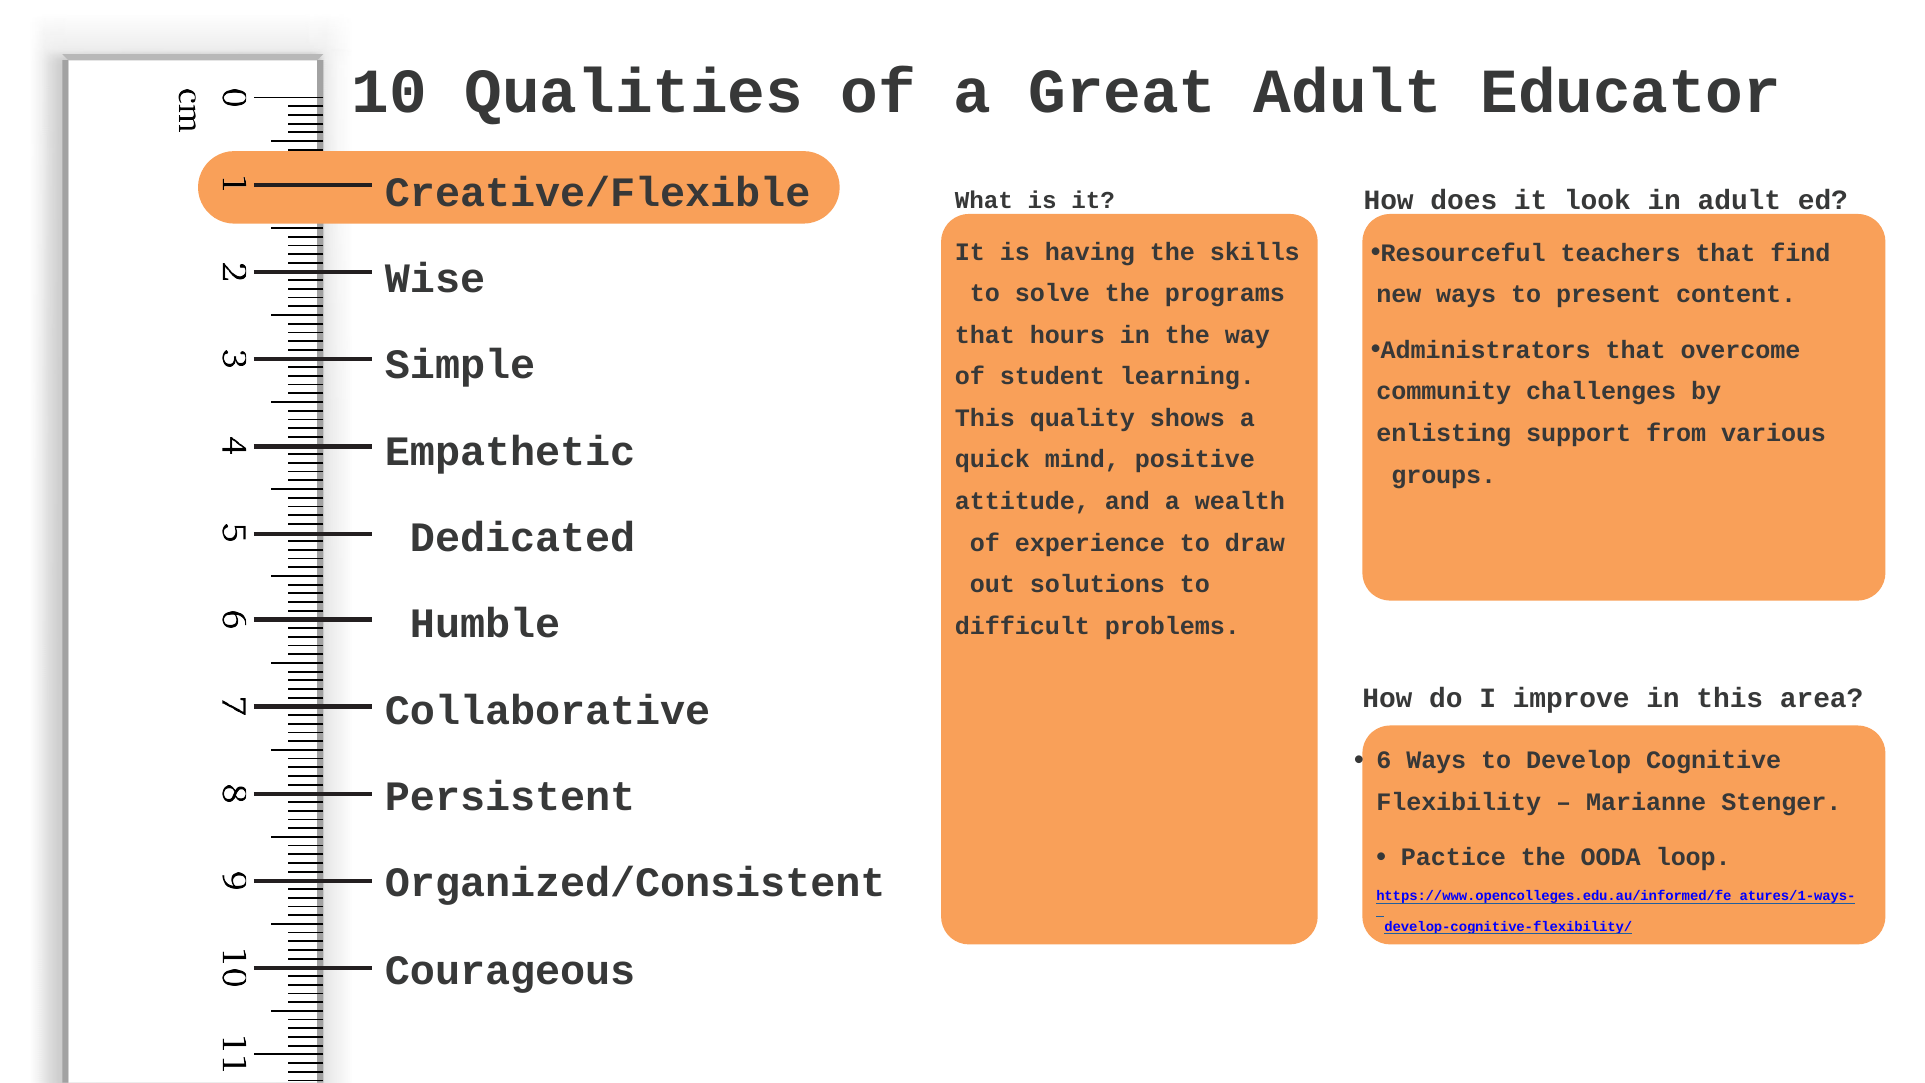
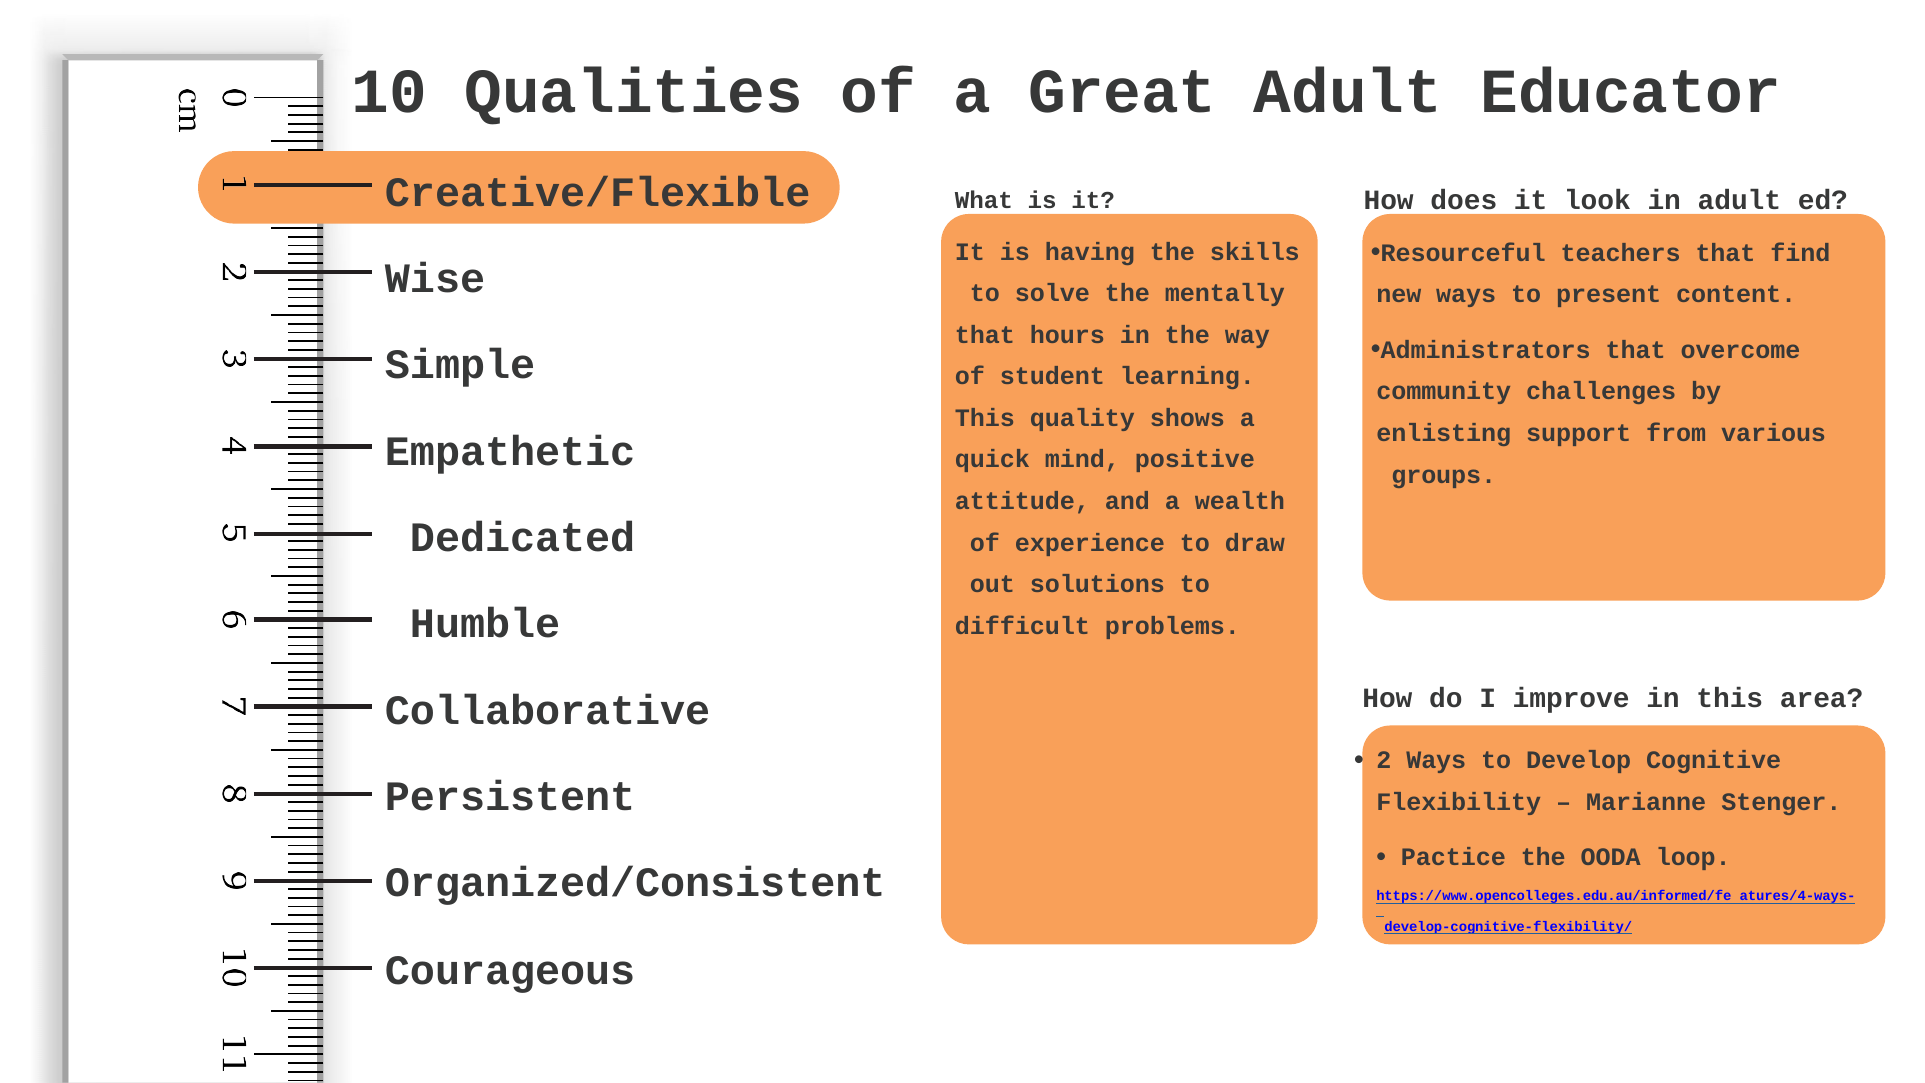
programs: programs -> mentally
6: 6 -> 2
atures/1-ways-: atures/1-ways- -> atures/4-ways-
